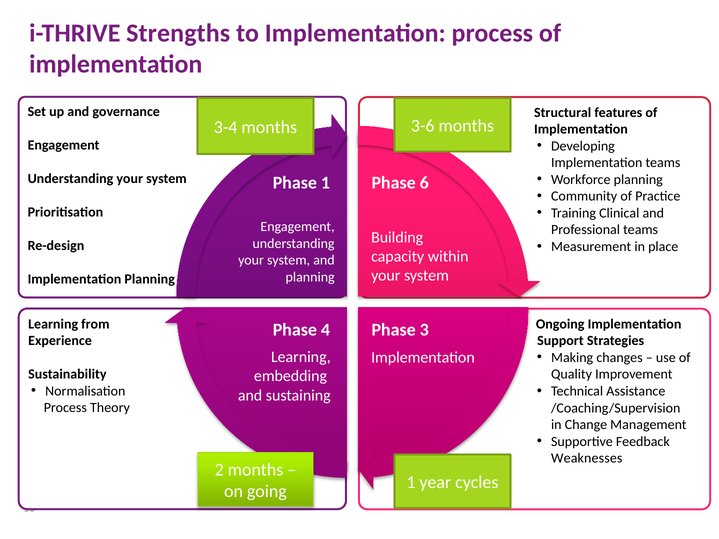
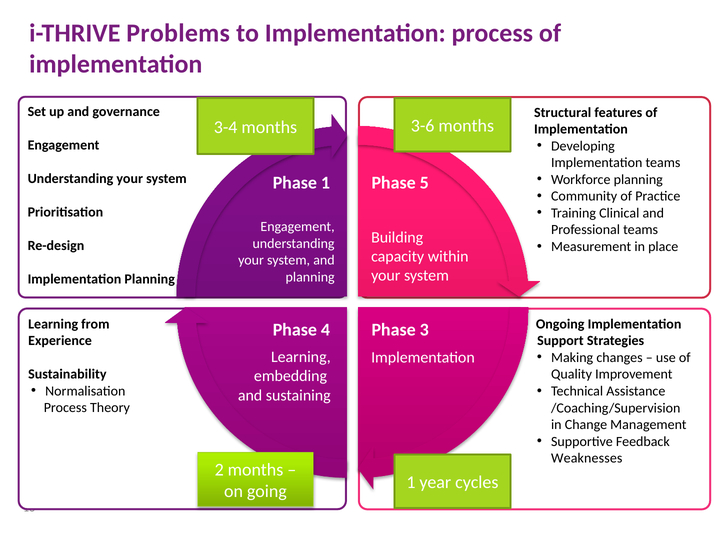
Strengths: Strengths -> Problems
6: 6 -> 5
